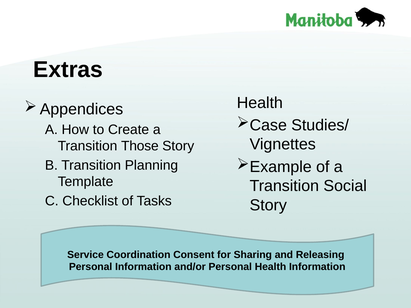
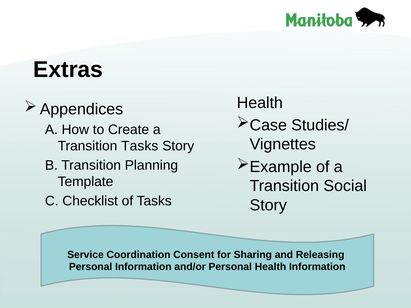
Transition Those: Those -> Tasks
